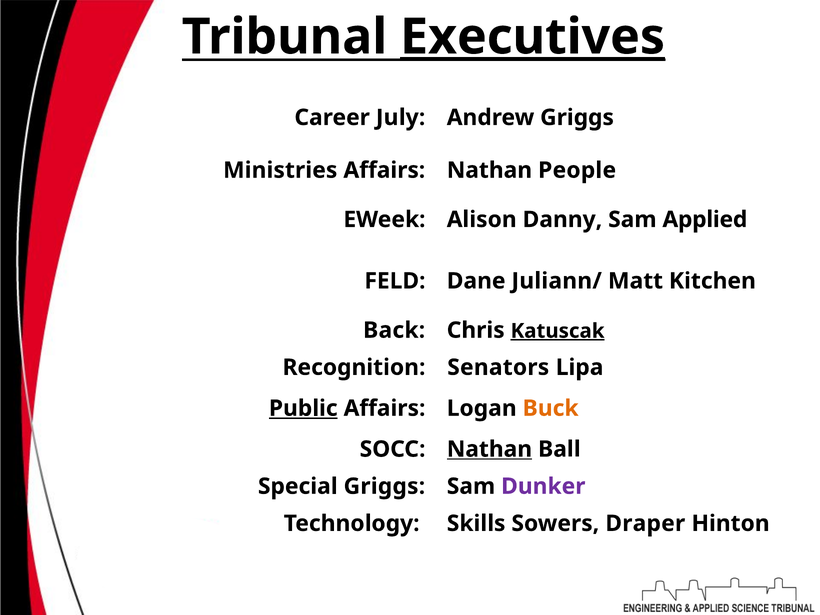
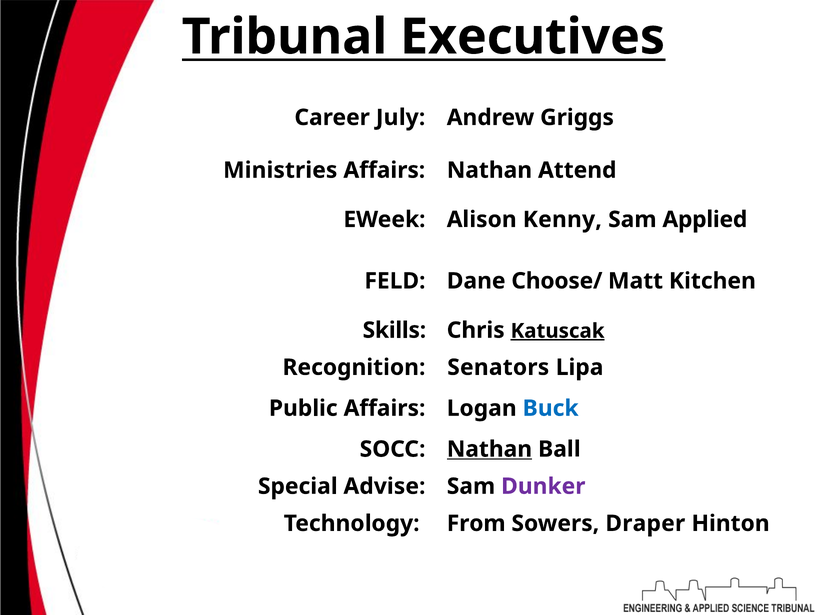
Executives underline: present -> none
People: People -> Attend
Danny: Danny -> Kenny
Juliann/: Juliann/ -> Choose/
Back: Back -> Skills
Public underline: present -> none
Buck colour: orange -> blue
Special Griggs: Griggs -> Advise
Skills: Skills -> From
